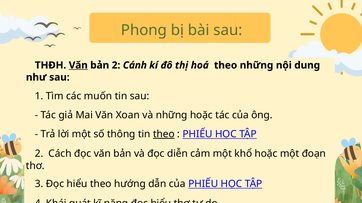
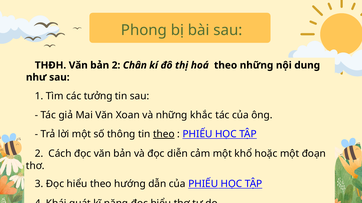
Văn at (78, 65) underline: present -> none
Cánh: Cánh -> Chân
muốn: muốn -> tưởng
những hoặc: hoặc -> khắc
